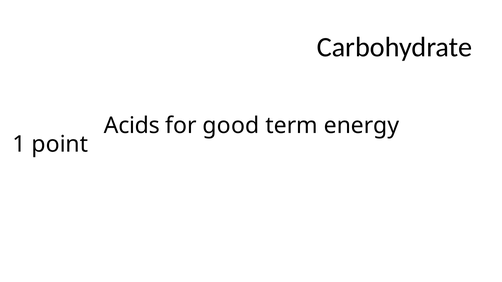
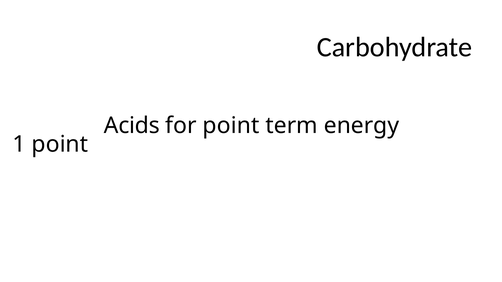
for good: good -> point
